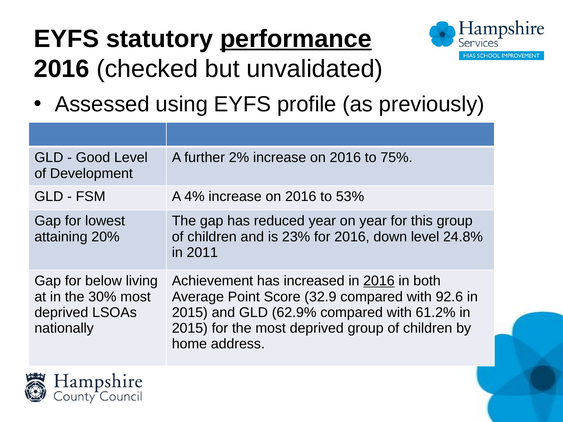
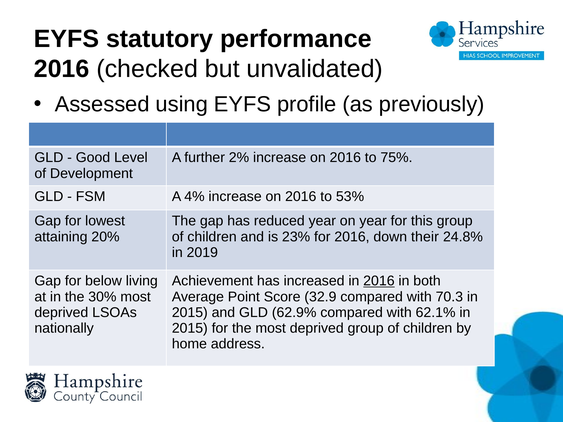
performance underline: present -> none
down level: level -> their
2011: 2011 -> 2019
92.6: 92.6 -> 70.3
61.2%: 61.2% -> 62.1%
